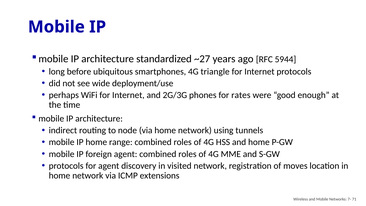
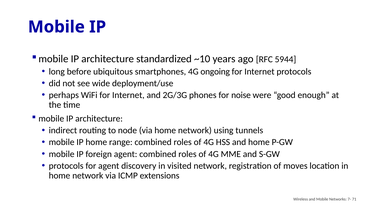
~27: ~27 -> ~10
triangle: triangle -> ongoing
rates: rates -> noise
